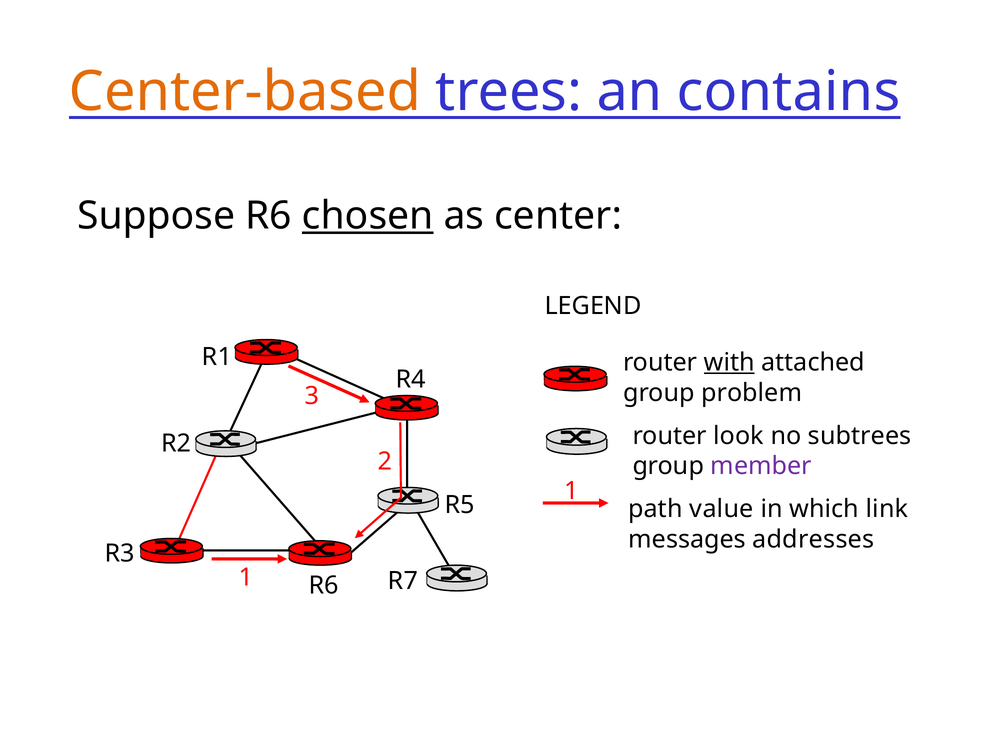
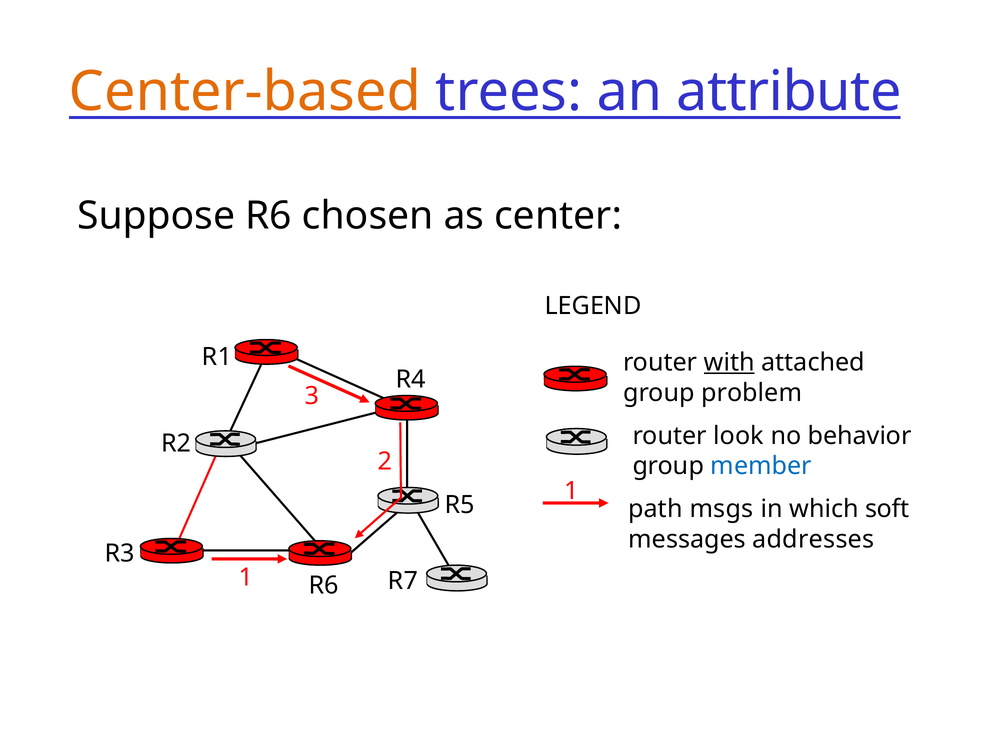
contains: contains -> attribute
chosen underline: present -> none
subtrees: subtrees -> behavior
member colour: purple -> blue
value: value -> msgs
link: link -> soft
